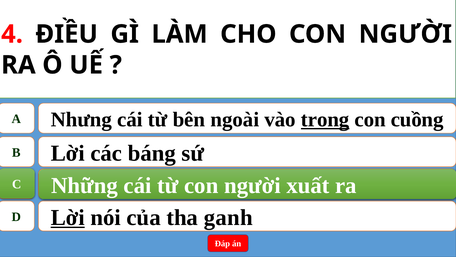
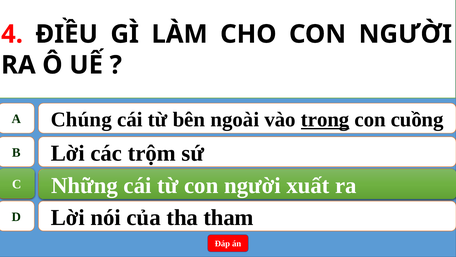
Nhưng: Nhưng -> Chúng
báng: báng -> trộm
Lời at (68, 217) underline: present -> none
ganh: ganh -> tham
